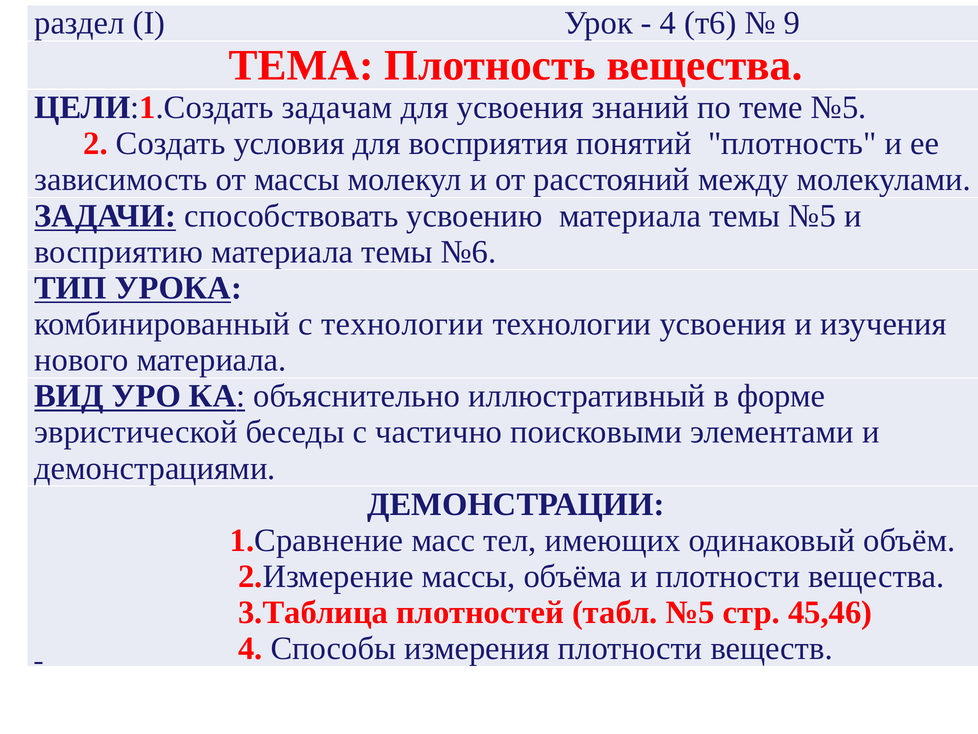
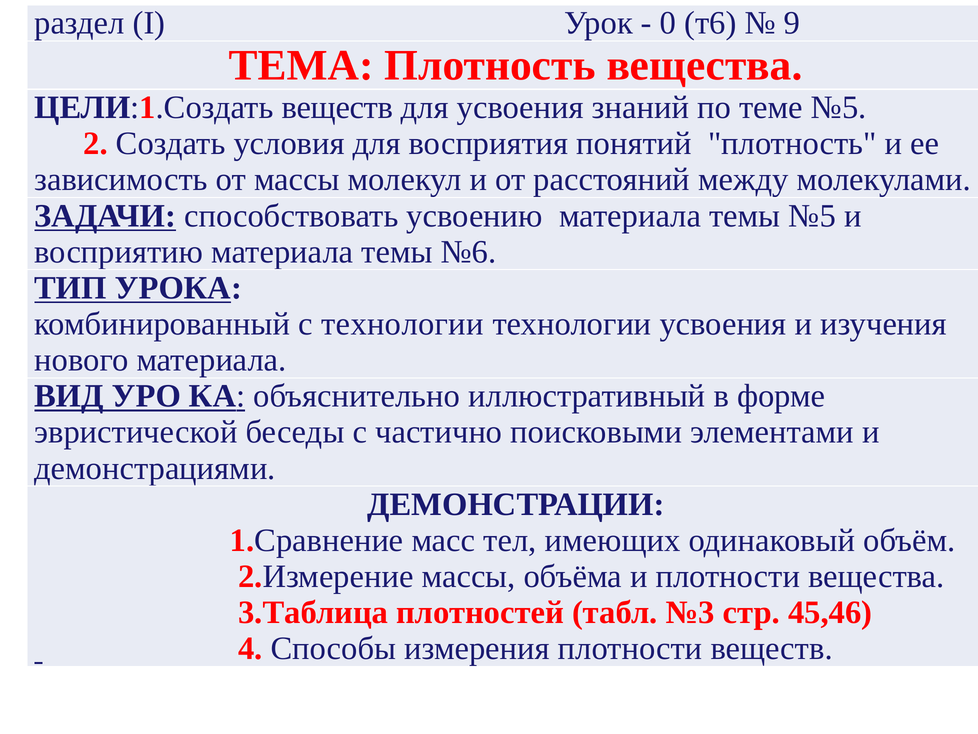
4 at (668, 23): 4 -> 0
ЦЕЛИ:1.Создать задачам: задачам -> веществ
табл №5: №5 -> №3
